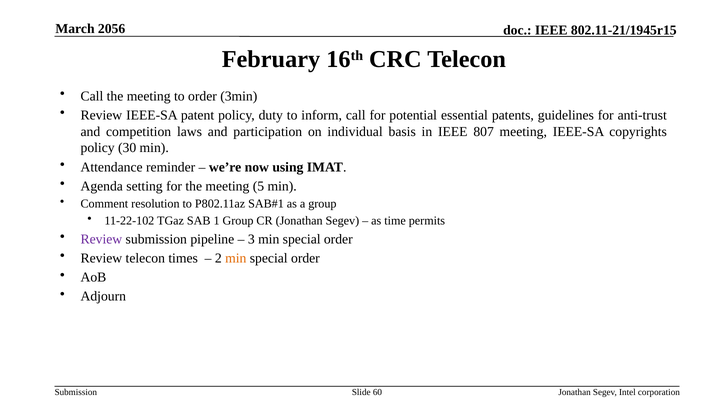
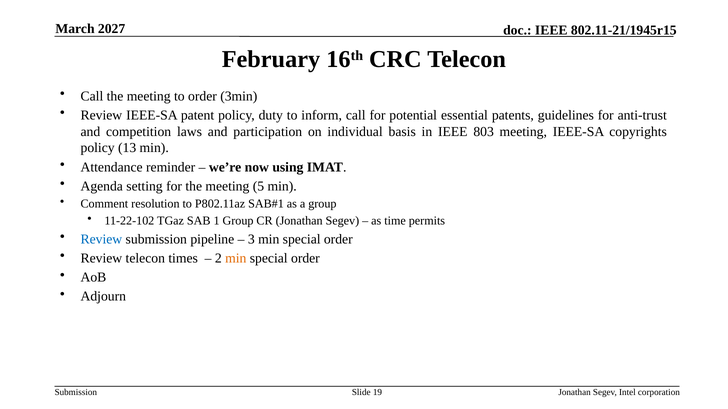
2056: 2056 -> 2027
807: 807 -> 803
30: 30 -> 13
Review at (101, 239) colour: purple -> blue
60: 60 -> 19
